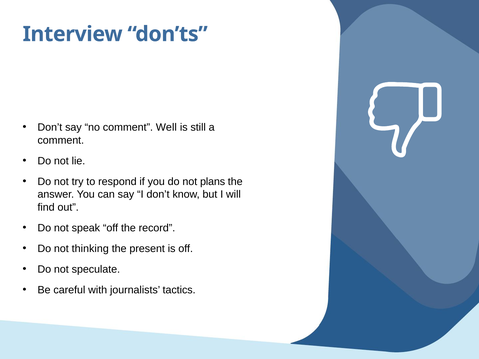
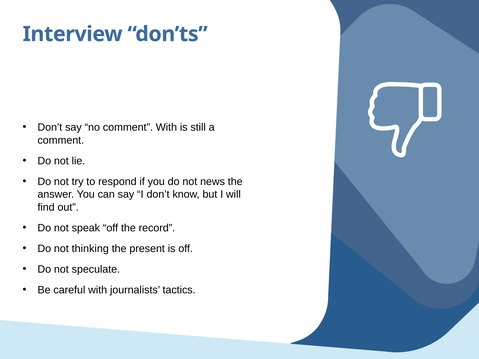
comment Well: Well -> With
plans: plans -> news
